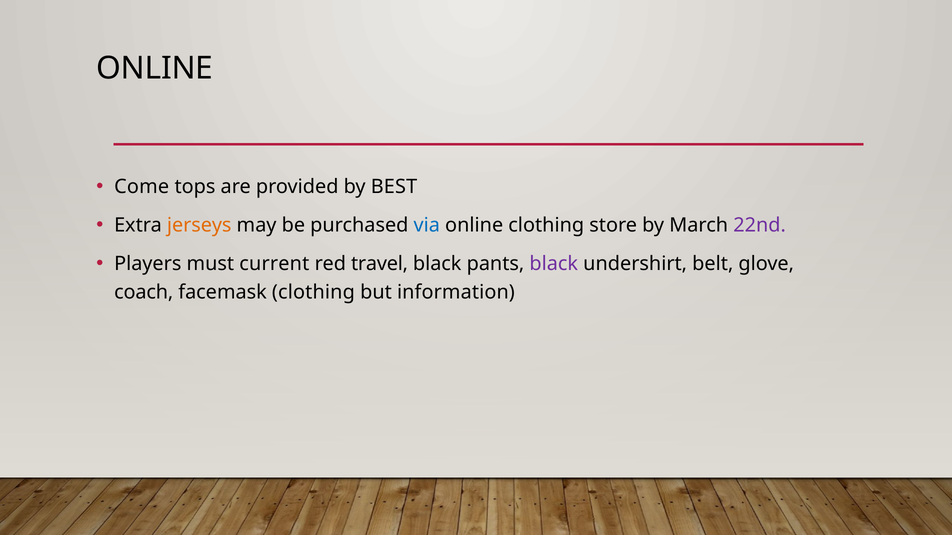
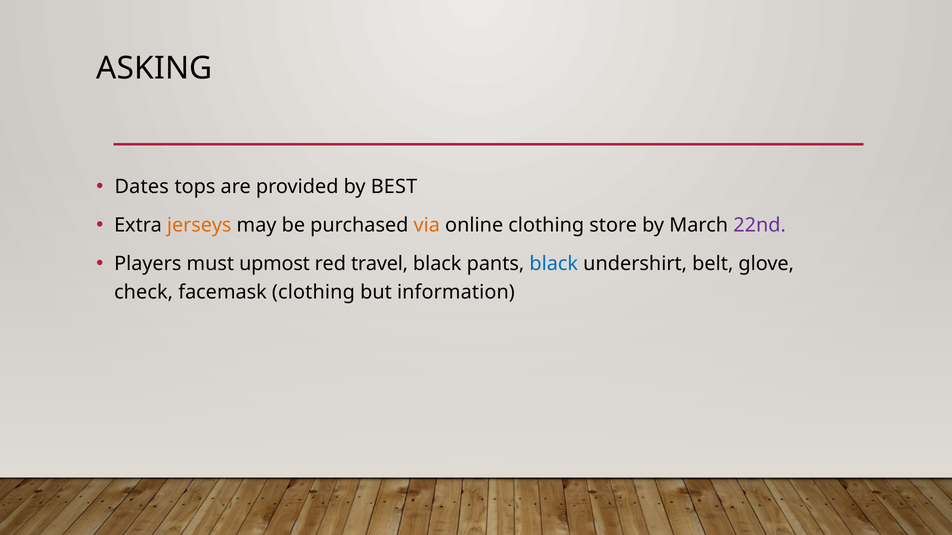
ONLINE at (155, 68): ONLINE -> ASKING
Come: Come -> Dates
via colour: blue -> orange
current: current -> upmost
black at (554, 264) colour: purple -> blue
coach: coach -> check
